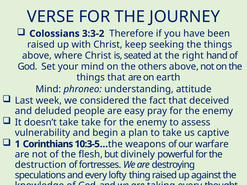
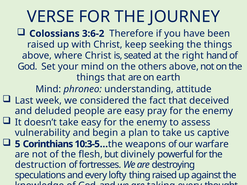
3:3-2: 3:3-2 -> 3:6-2
take take: take -> easy
1: 1 -> 5
